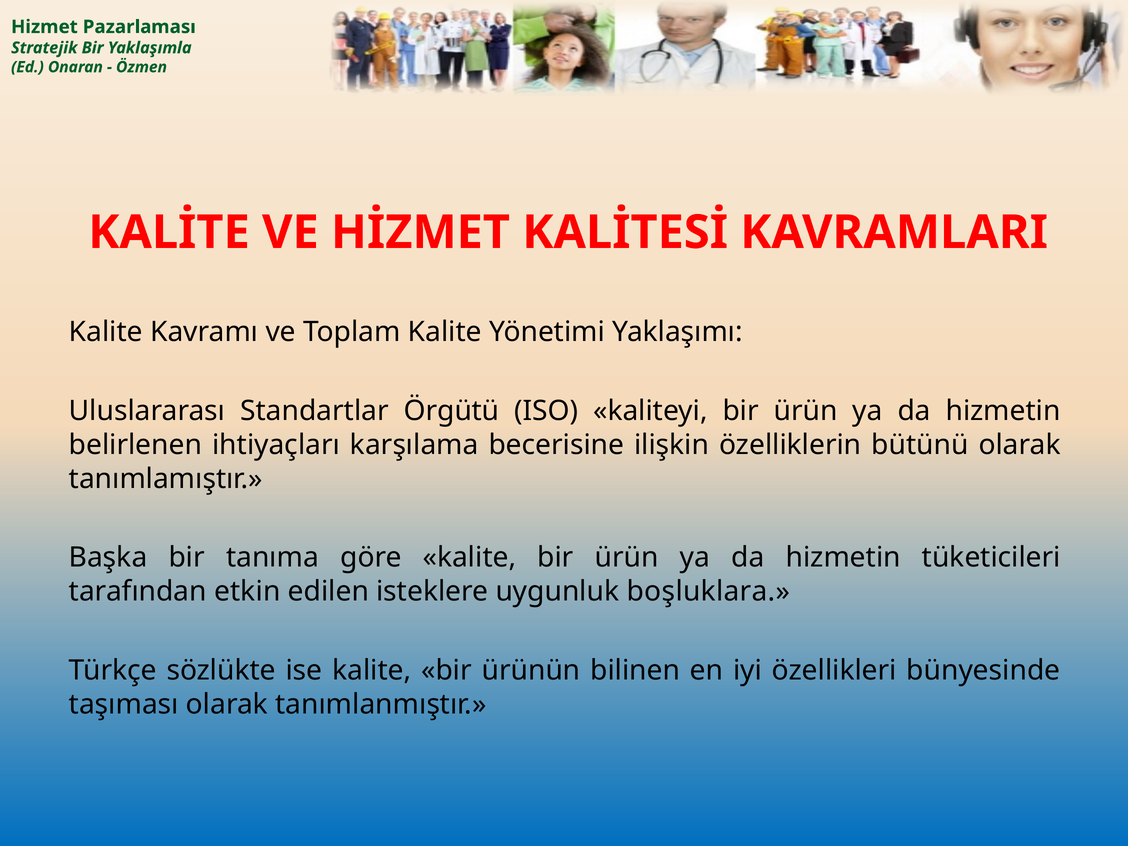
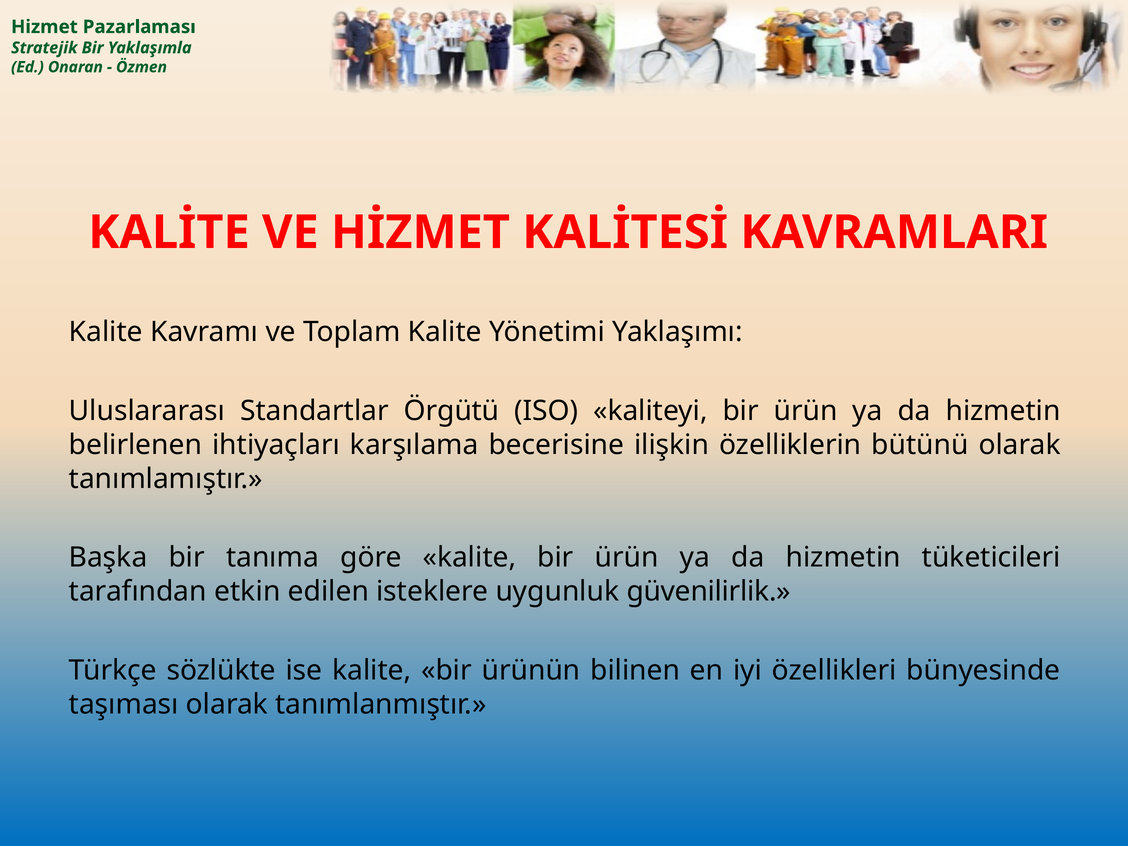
boşluklara: boşluklara -> güvenilirlik
